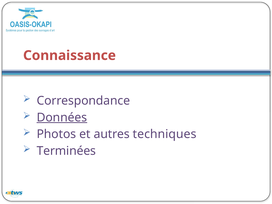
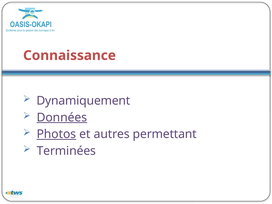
Correspondance: Correspondance -> Dynamiquement
Photos underline: none -> present
techniques: techniques -> permettant
